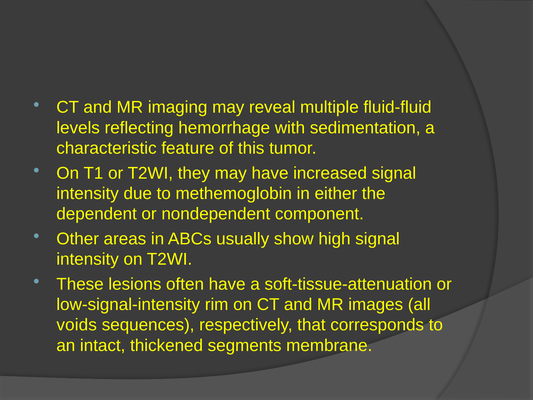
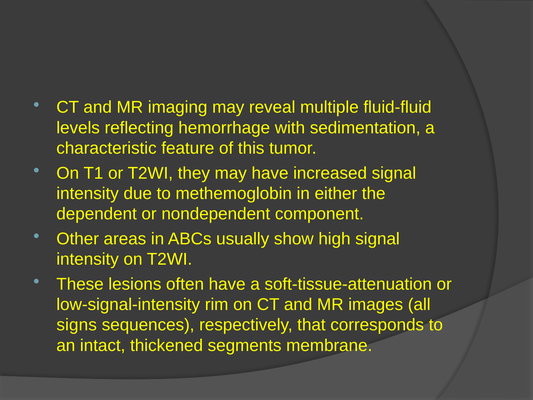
voids: voids -> signs
